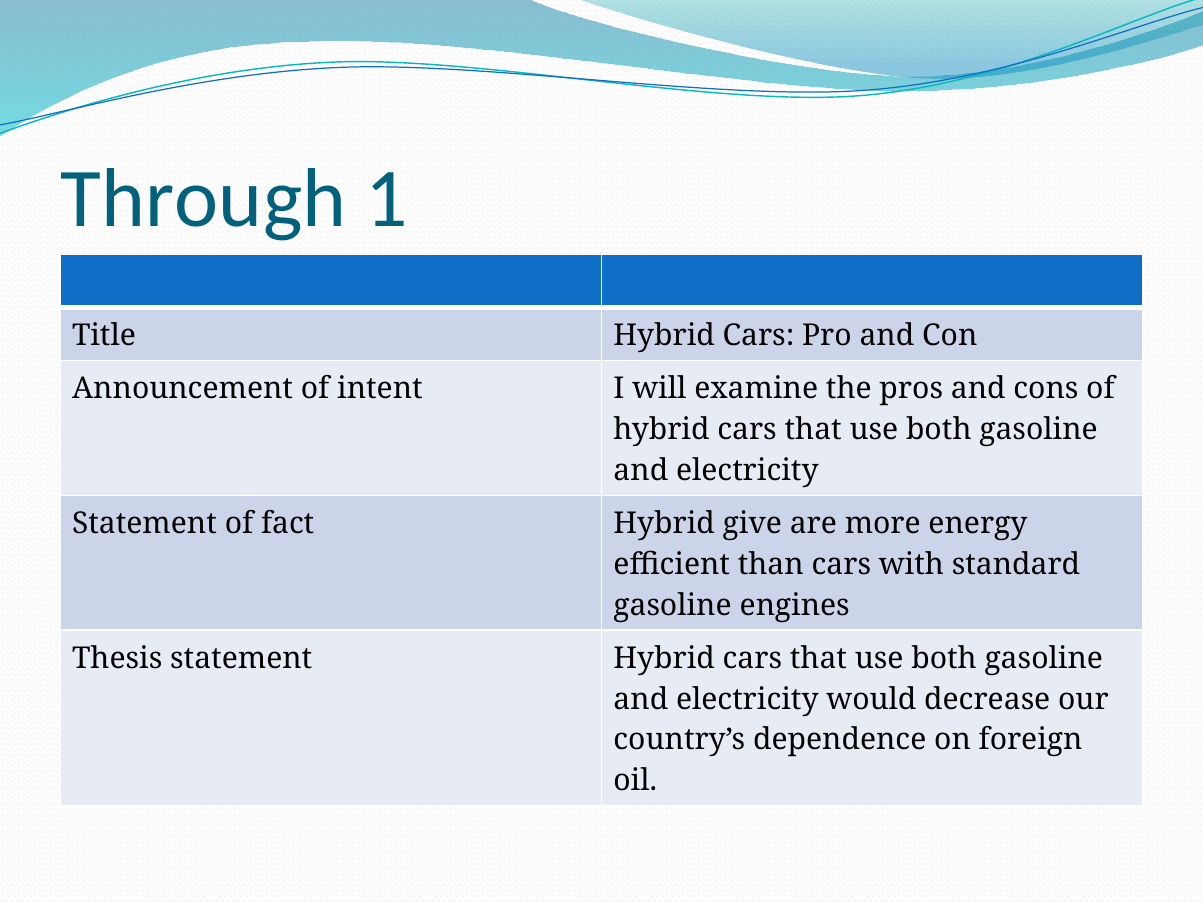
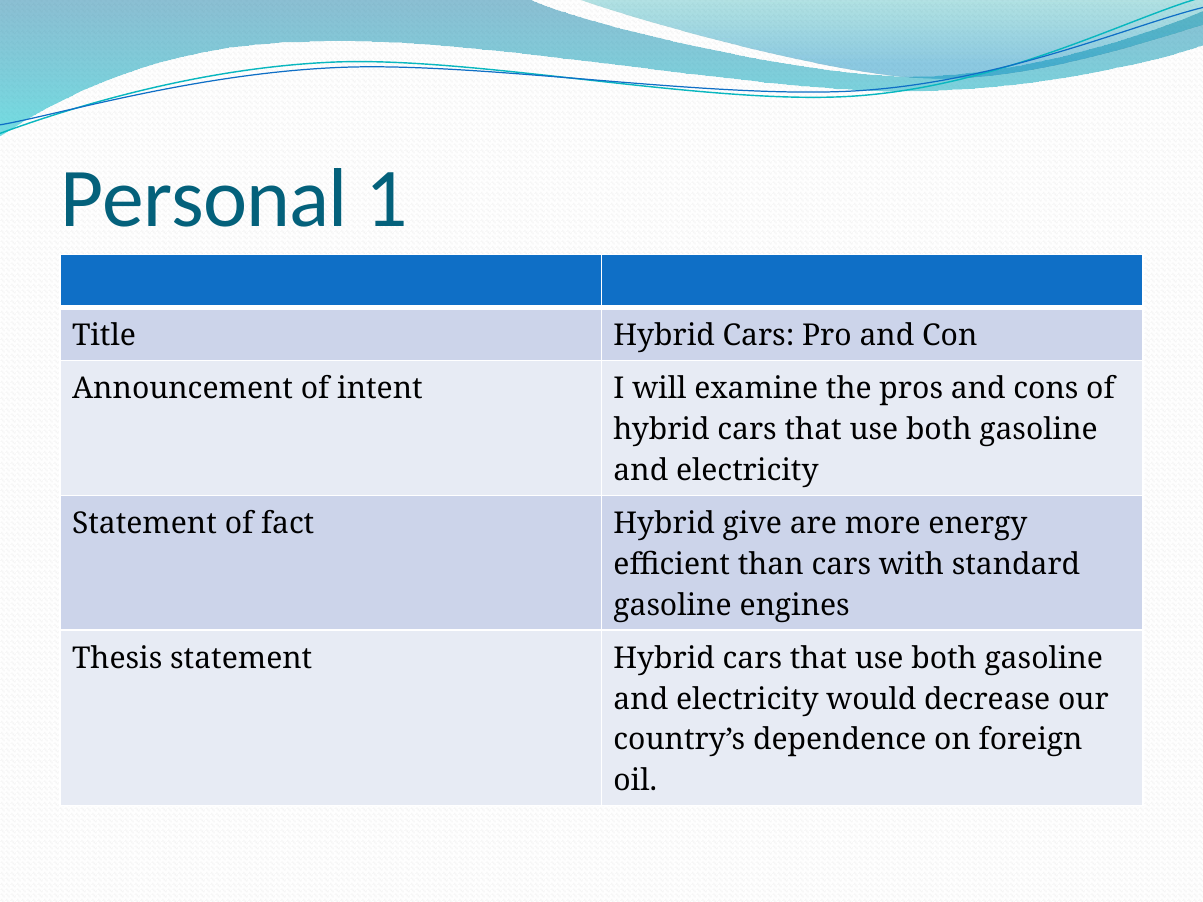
Through: Through -> Personal
